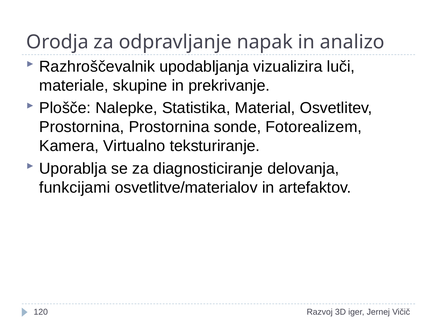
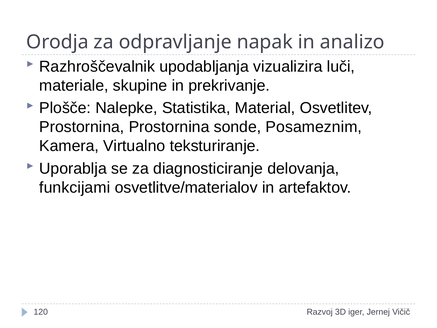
Fotorealizem: Fotorealizem -> Posameznim
